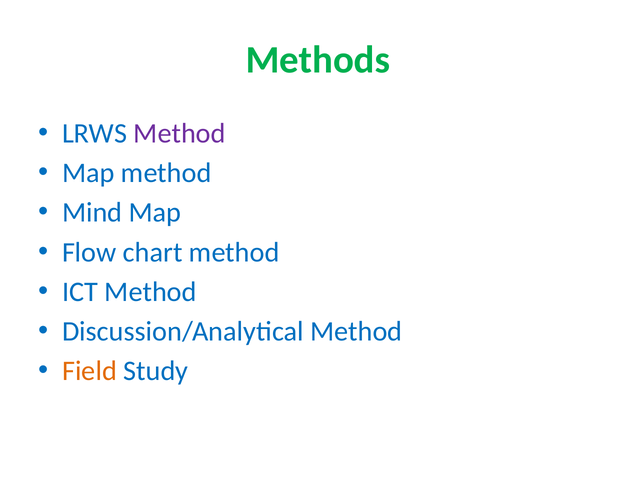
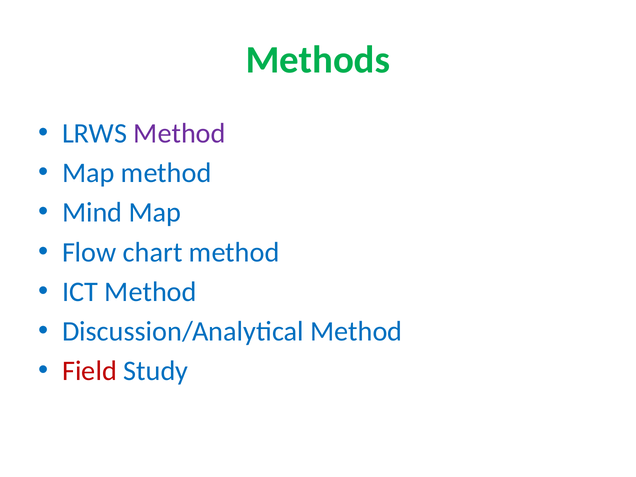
Field colour: orange -> red
